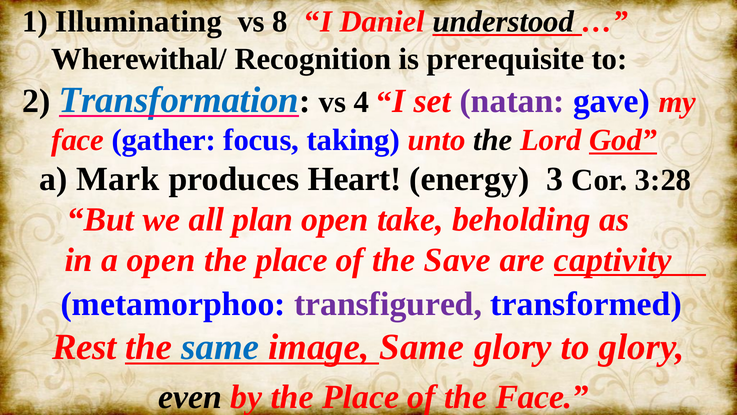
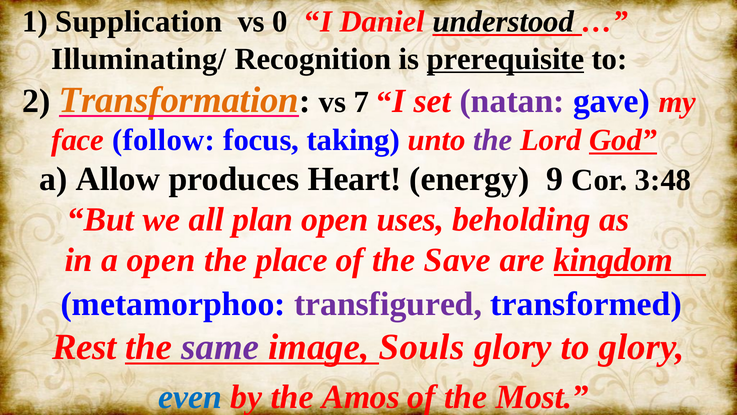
Illuminating: Illuminating -> Supplication
8: 8 -> 0
Wherewithal/: Wherewithal/ -> Illuminating/
prerequisite underline: none -> present
Transformation colour: blue -> orange
4: 4 -> 7
gather: gather -> follow
the at (493, 140) colour: black -> purple
Mark: Mark -> Allow
3: 3 -> 9
3:28: 3:28 -> 3:48
take: take -> uses
captivity: captivity -> kingdom
same at (220, 347) colour: blue -> purple
image Same: Same -> Souls
even colour: black -> blue
by the Place: Place -> Amos
the Face: Face -> Most
